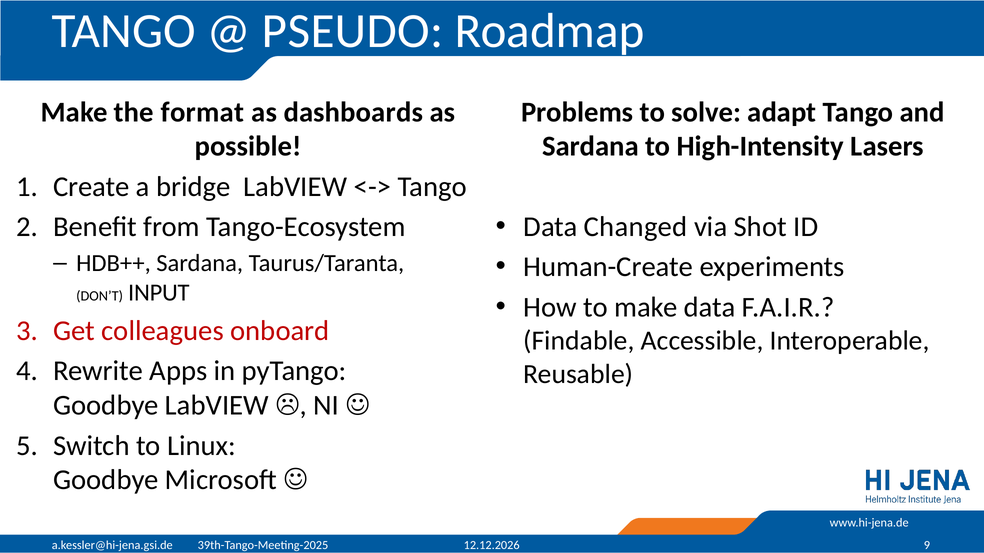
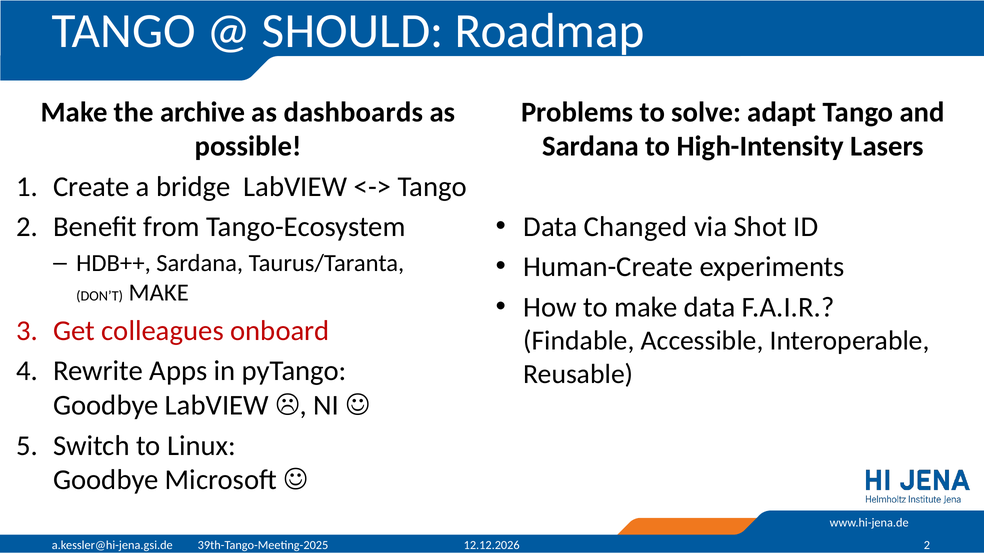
PSEUDO: PSEUDO -> SHOULD
format: format -> archive
DON’T INPUT: INPUT -> MAKE
9 at (927, 546): 9 -> 2
